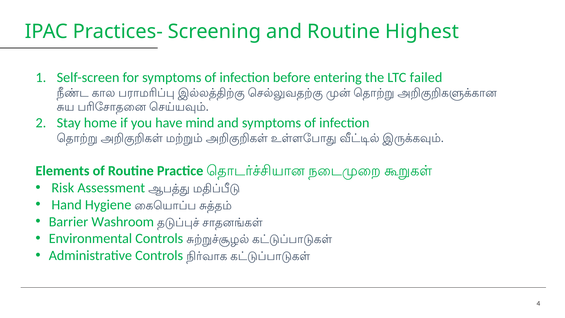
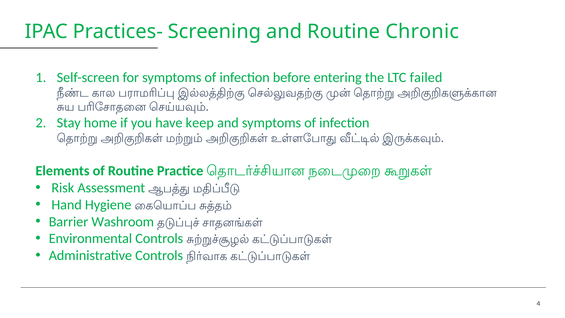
Highest: Highest -> Chronic
mind: mind -> keep
